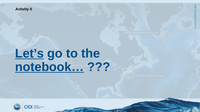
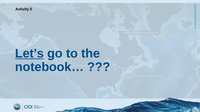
notebook… underline: present -> none
